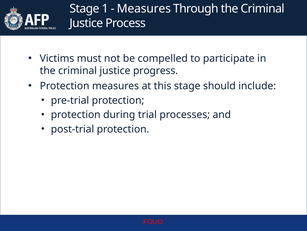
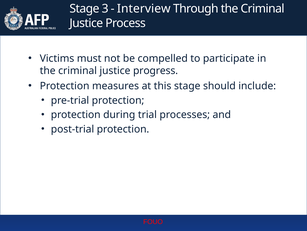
1: 1 -> 3
Measures at (144, 9): Measures -> Interview
